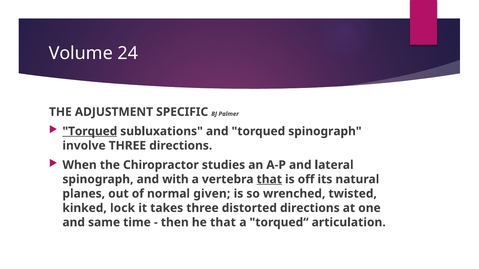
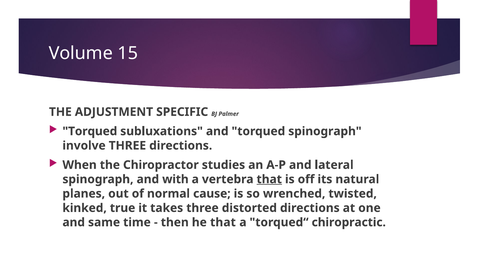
24: 24 -> 15
Torqued at (90, 131) underline: present -> none
given: given -> cause
lock: lock -> true
articulation: articulation -> chiropractic
